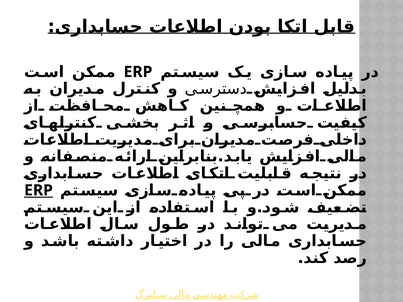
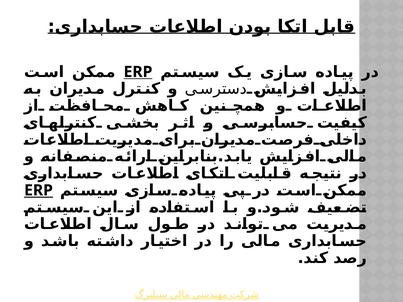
ERP at (138, 72) underline: none -> present
